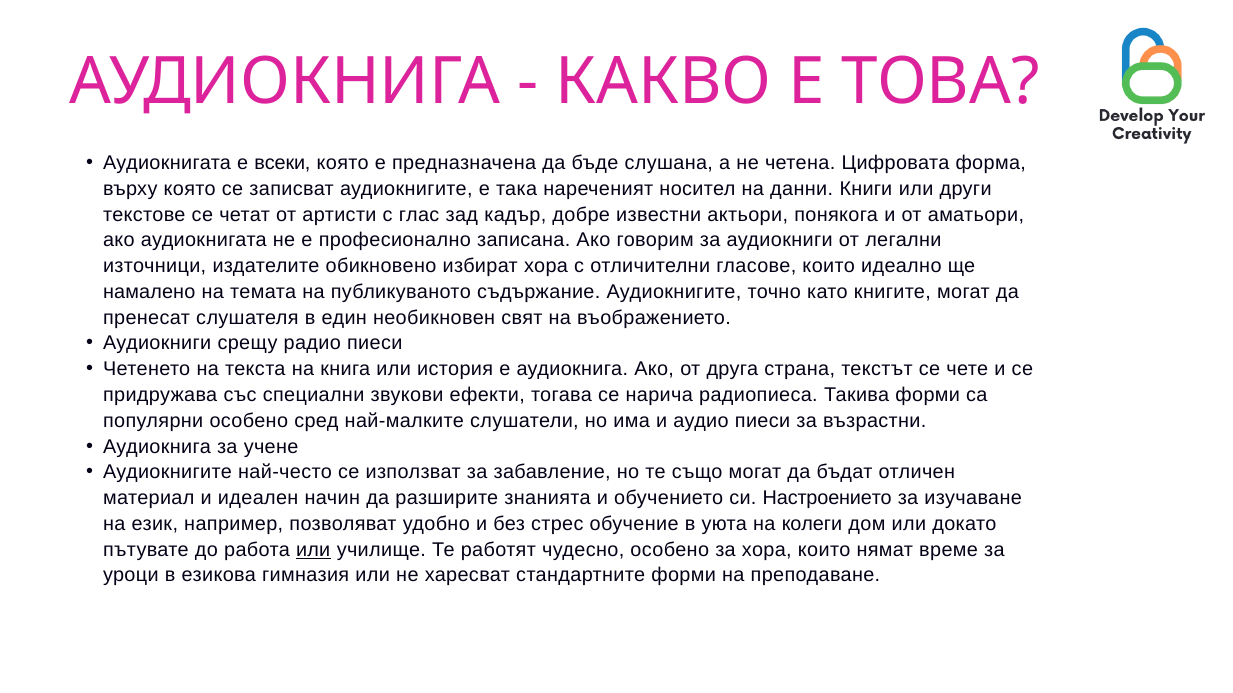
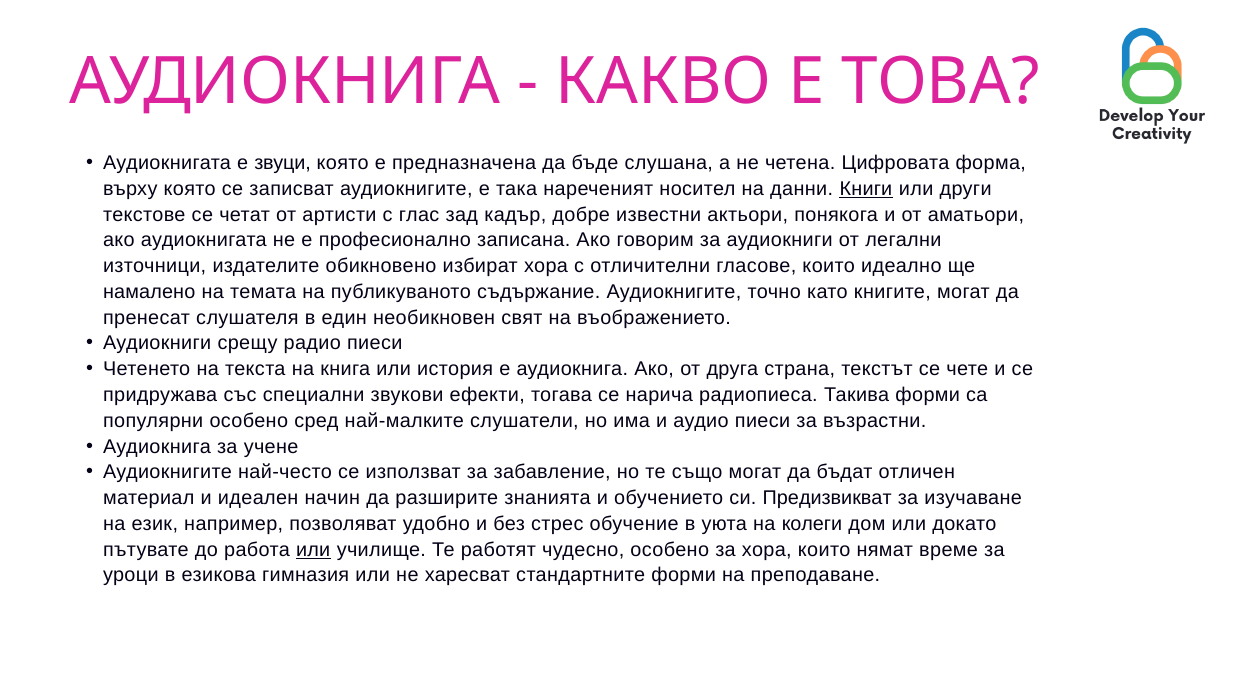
всеки: всеки -> звуци
Книги underline: none -> present
Настроението: Настроението -> Предизвикват
